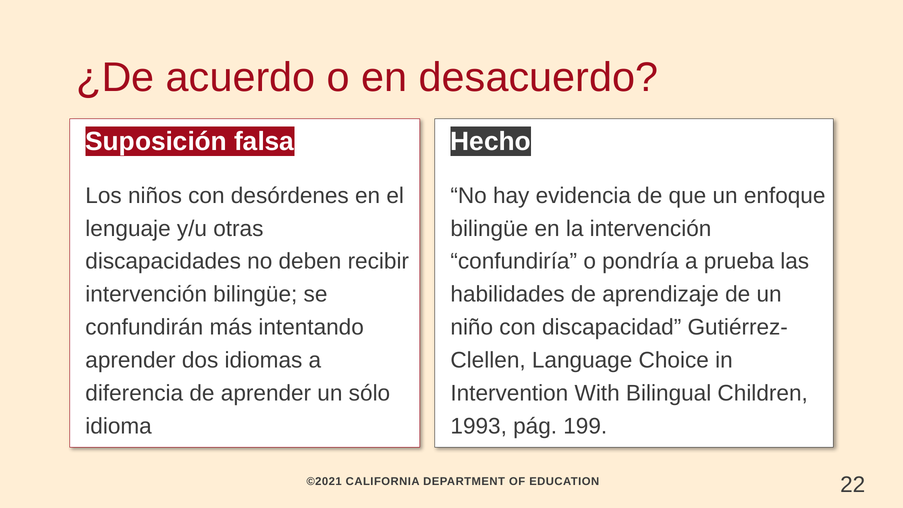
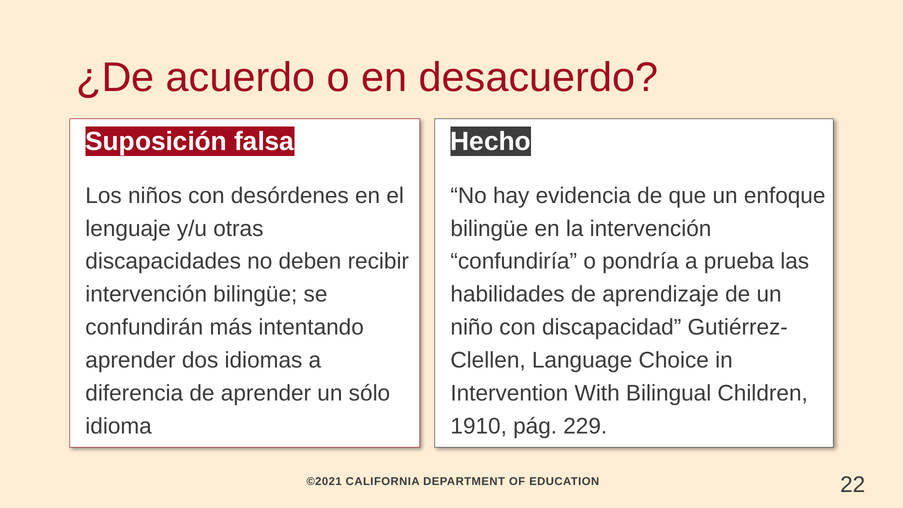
1993: 1993 -> 1910
199: 199 -> 229
